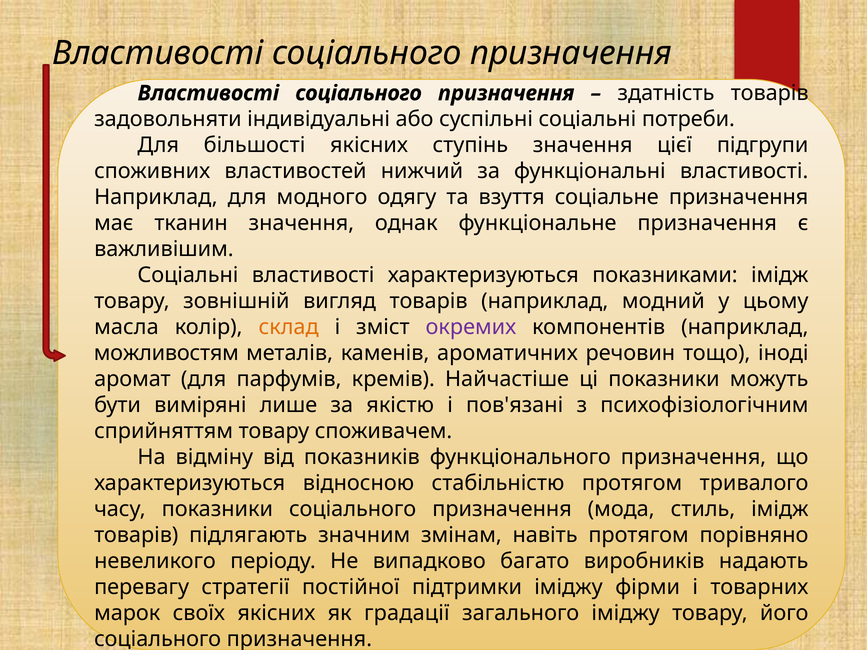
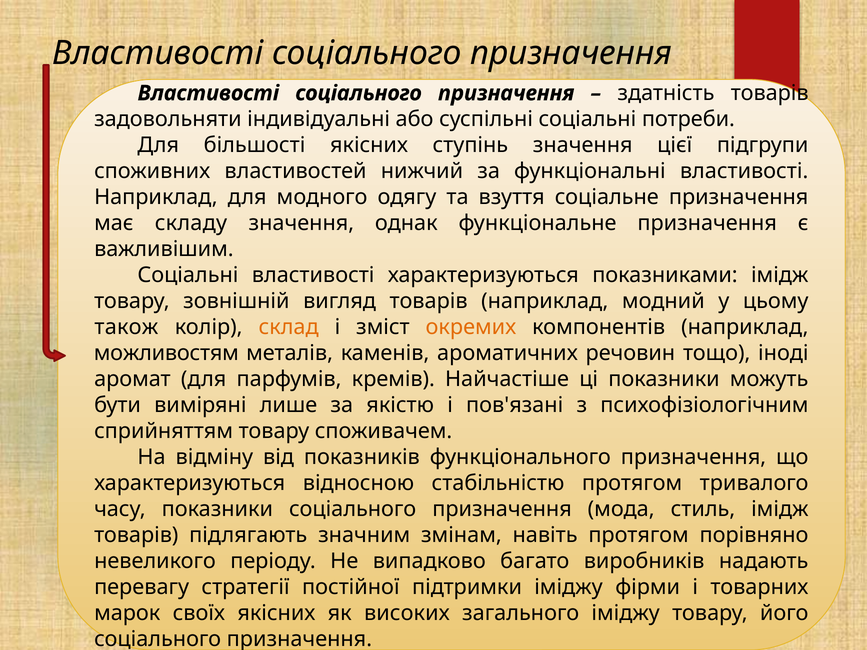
тканин: тканин -> складу
масла: масла -> також
окремих colour: purple -> orange
градації: градації -> високих
